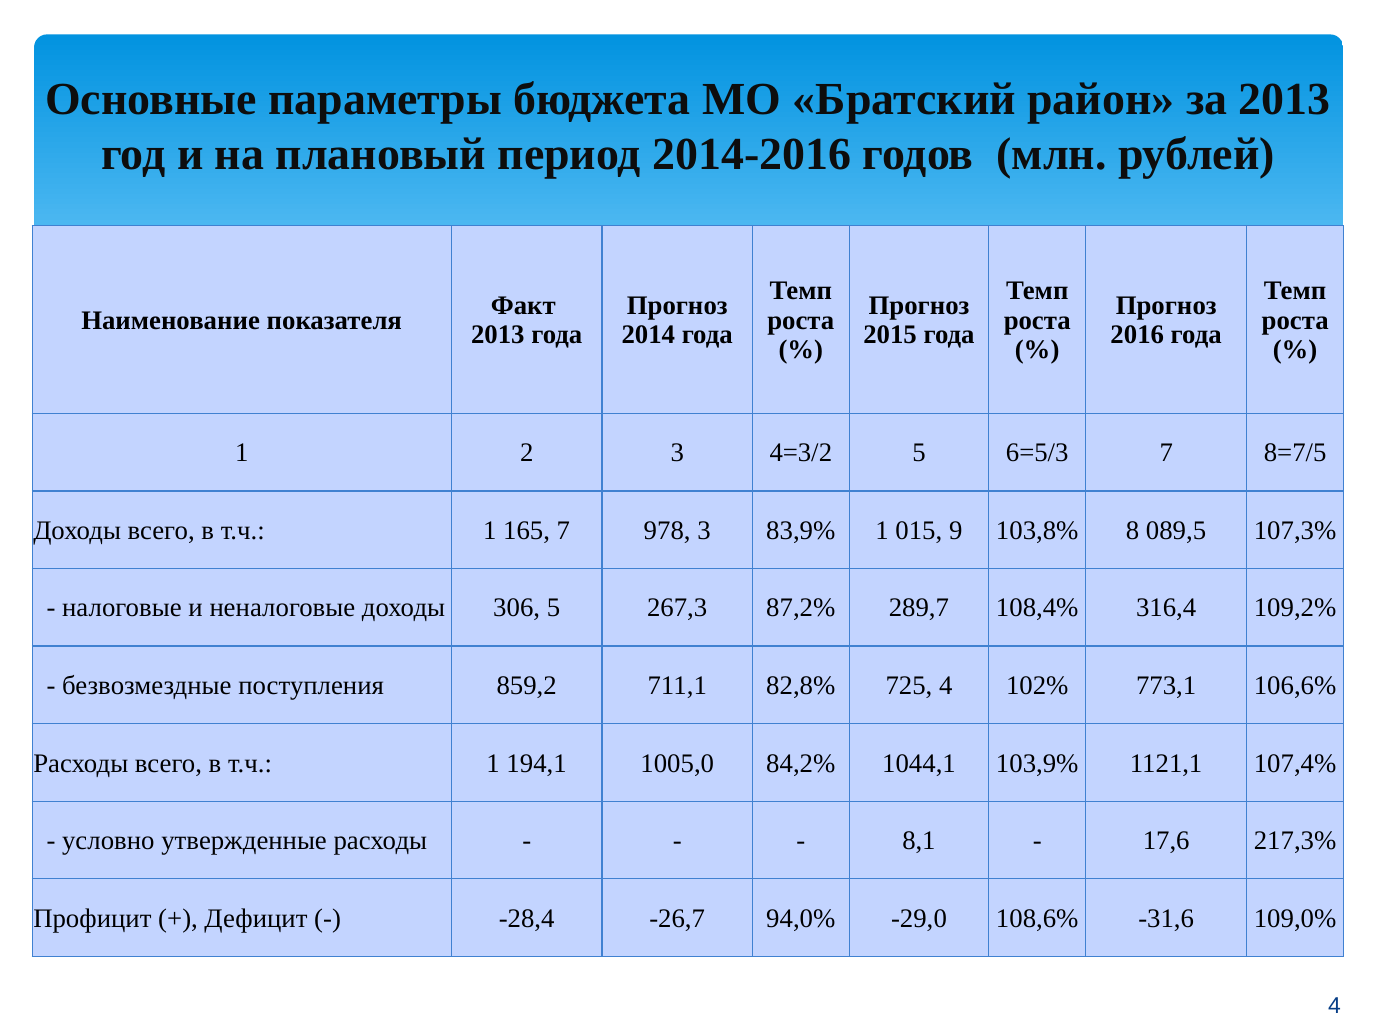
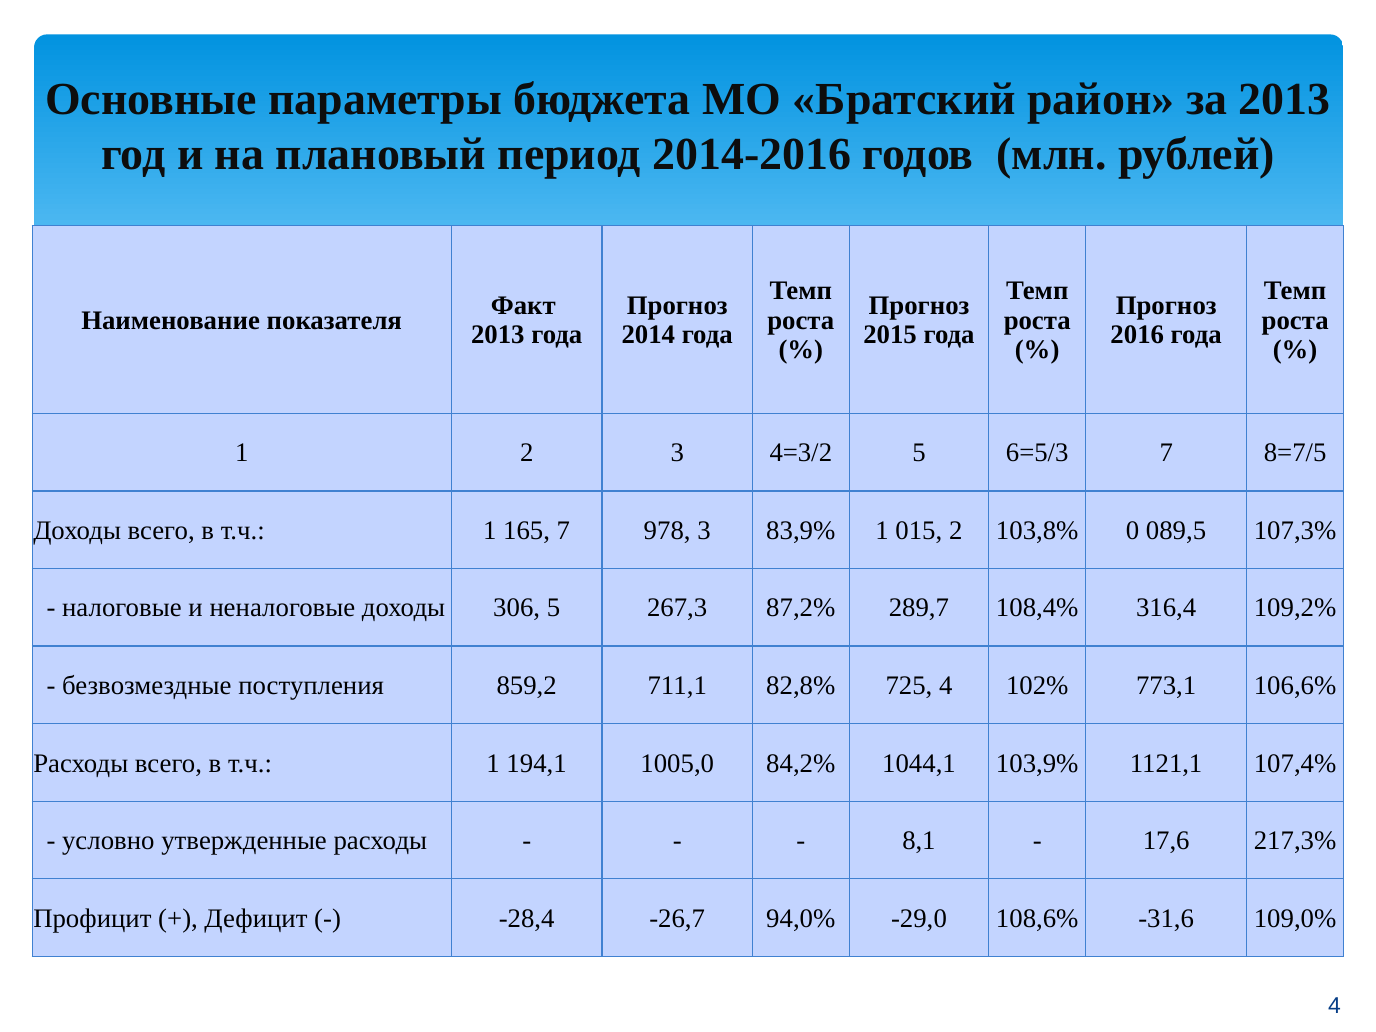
015 9: 9 -> 2
8: 8 -> 0
